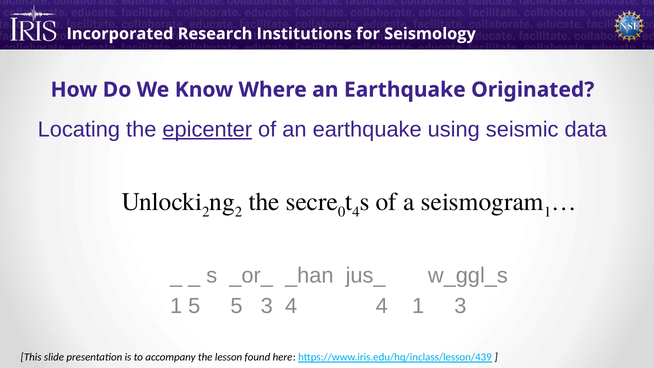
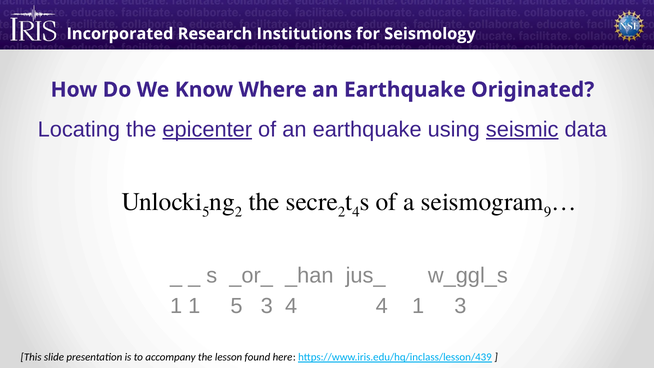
seismic underline: none -> present
2 at (206, 212): 2 -> 5
0 at (342, 212): 0 -> 2
1 at (548, 212): 1 -> 9
1 5: 5 -> 1
